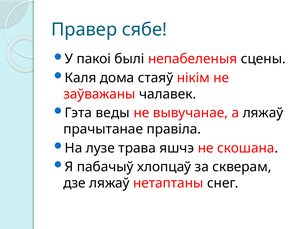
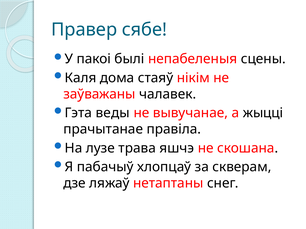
а ляжаў: ляжаў -> жыцці
